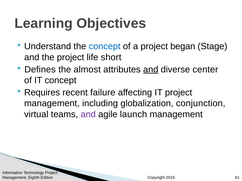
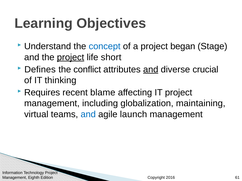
project at (71, 57) underline: none -> present
almost: almost -> conflict
center: center -> crucial
IT concept: concept -> thinking
failure: failure -> blame
conjunction: conjunction -> maintaining
and at (88, 115) colour: purple -> blue
